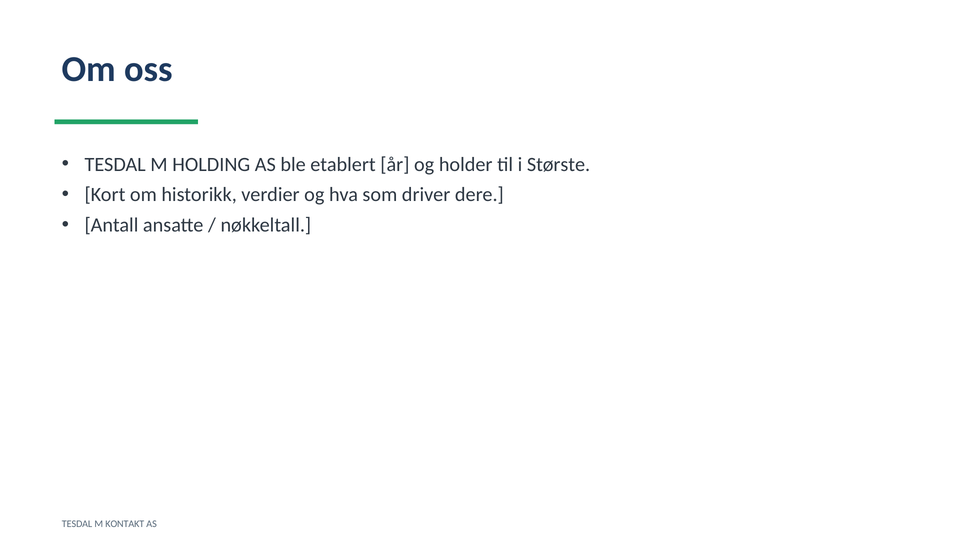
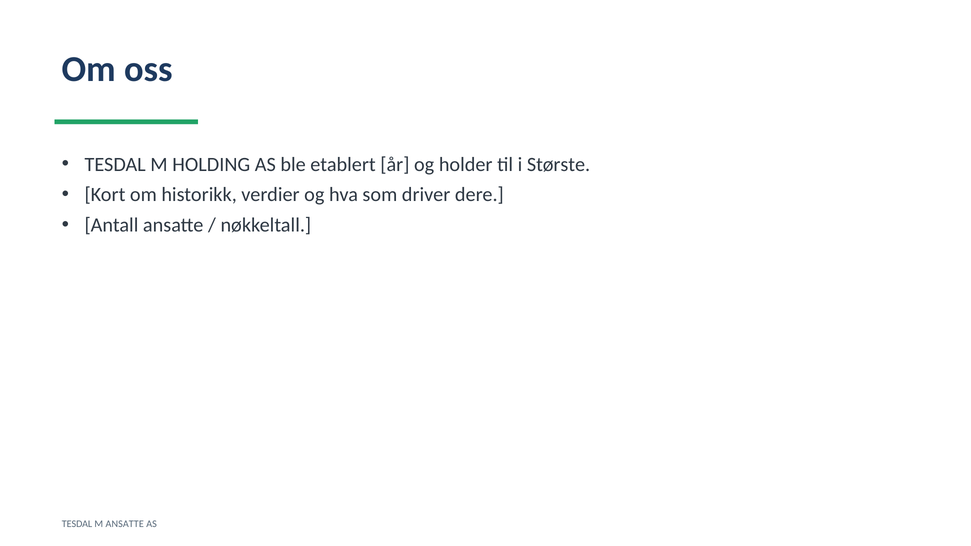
M KONTAKT: KONTAKT -> ANSATTE
